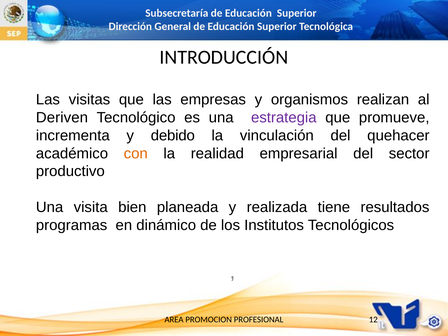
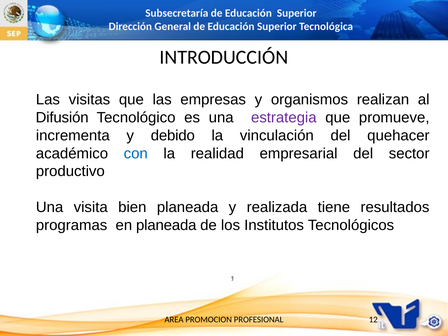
Deriven: Deriven -> Difusión
con colour: orange -> blue
en dinámico: dinámico -> planeada
